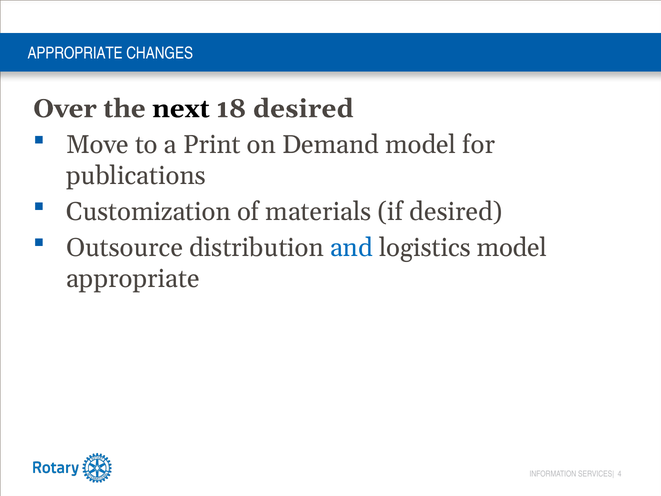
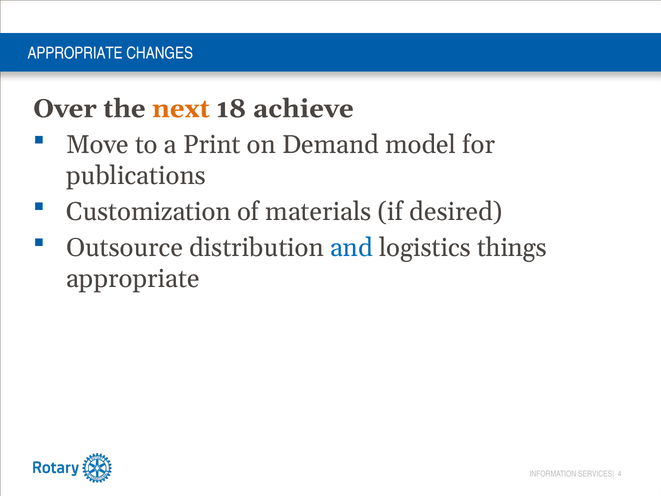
next colour: black -> orange
18 desired: desired -> achieve
logistics model: model -> things
